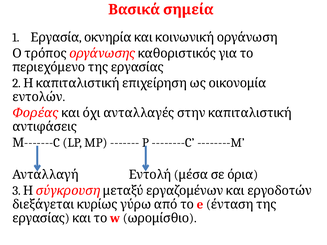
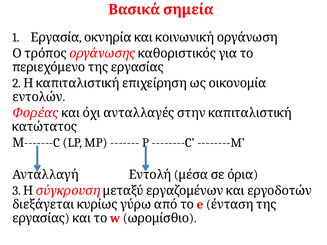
αντιφάσεις: αντιφάσεις -> κατώτατος
